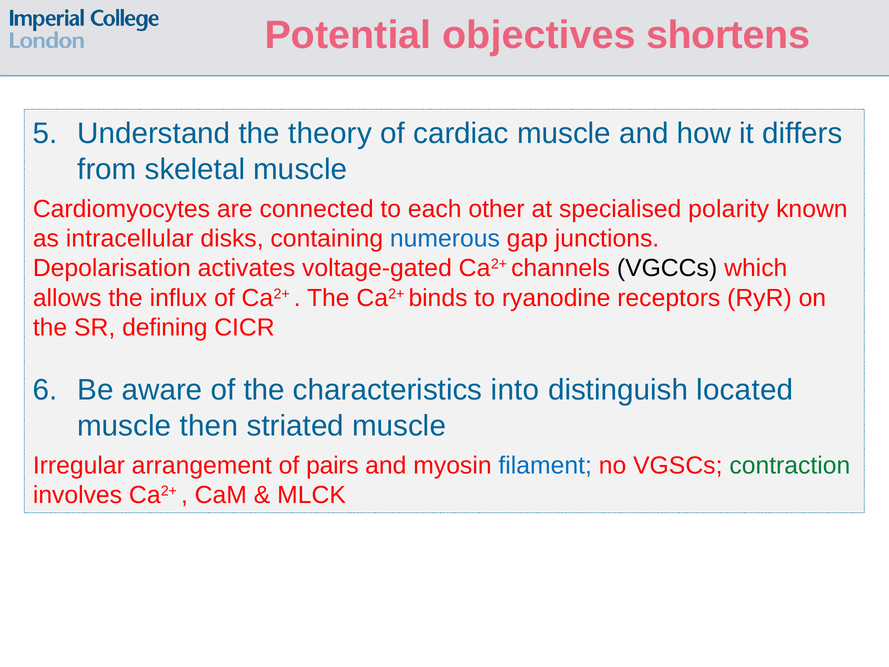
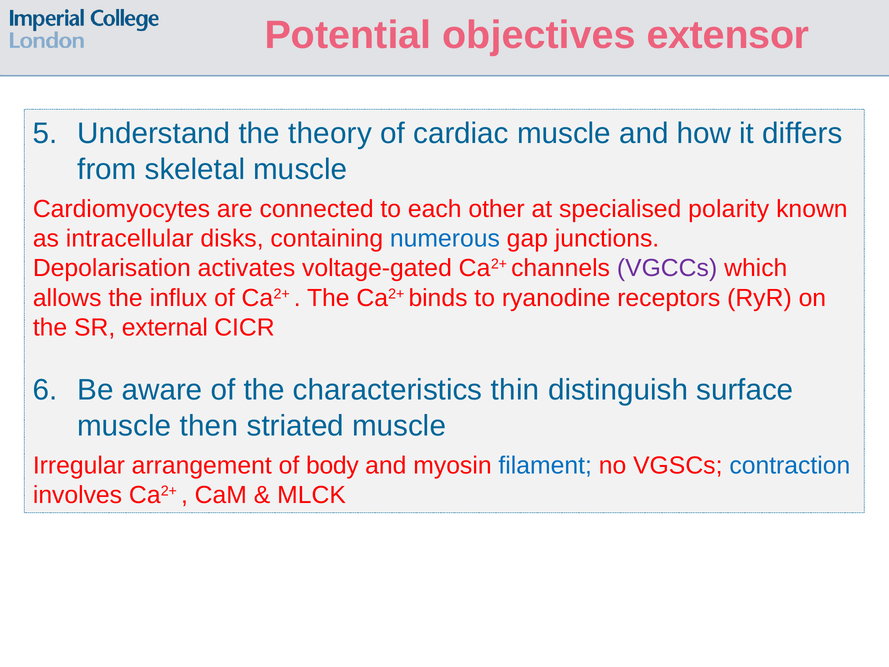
shortens: shortens -> extensor
VGCCs colour: black -> purple
defining: defining -> external
into: into -> thin
located: located -> surface
pairs: pairs -> body
contraction colour: green -> blue
